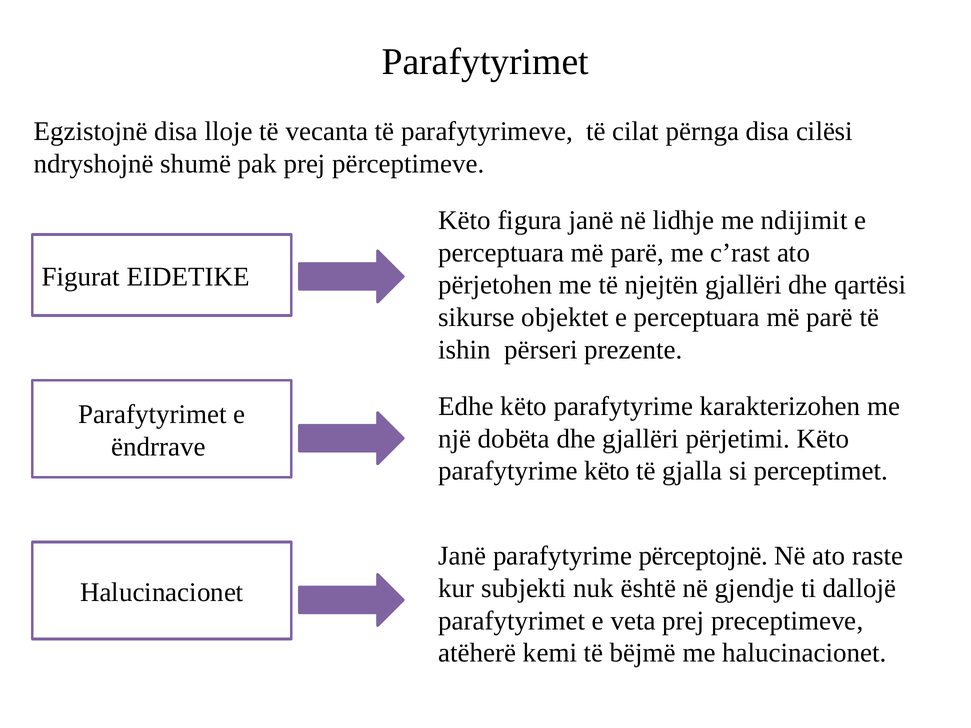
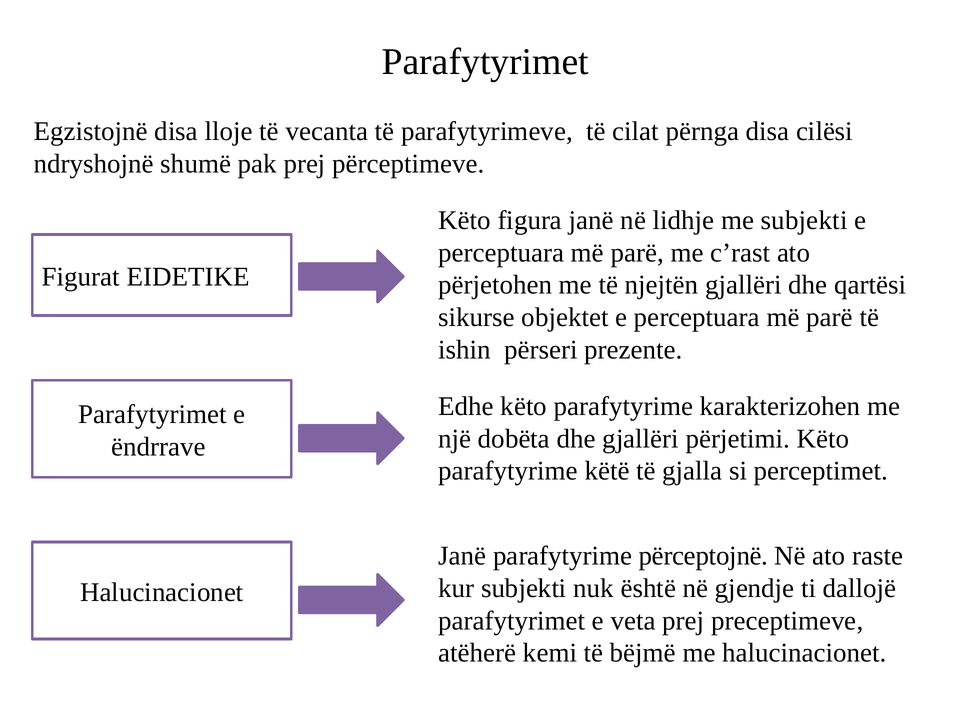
me ndijimit: ndijimit -> subjekti
parafytyrime këto: këto -> këtë
